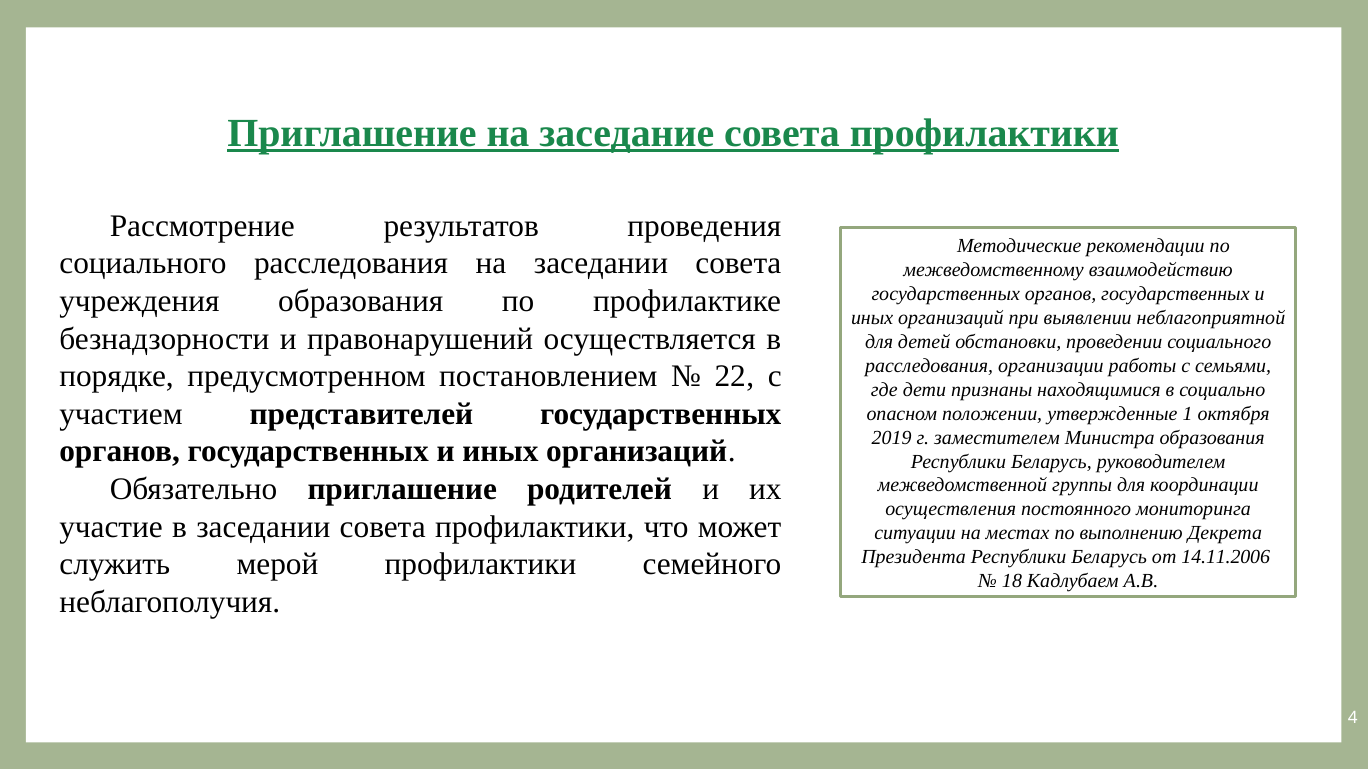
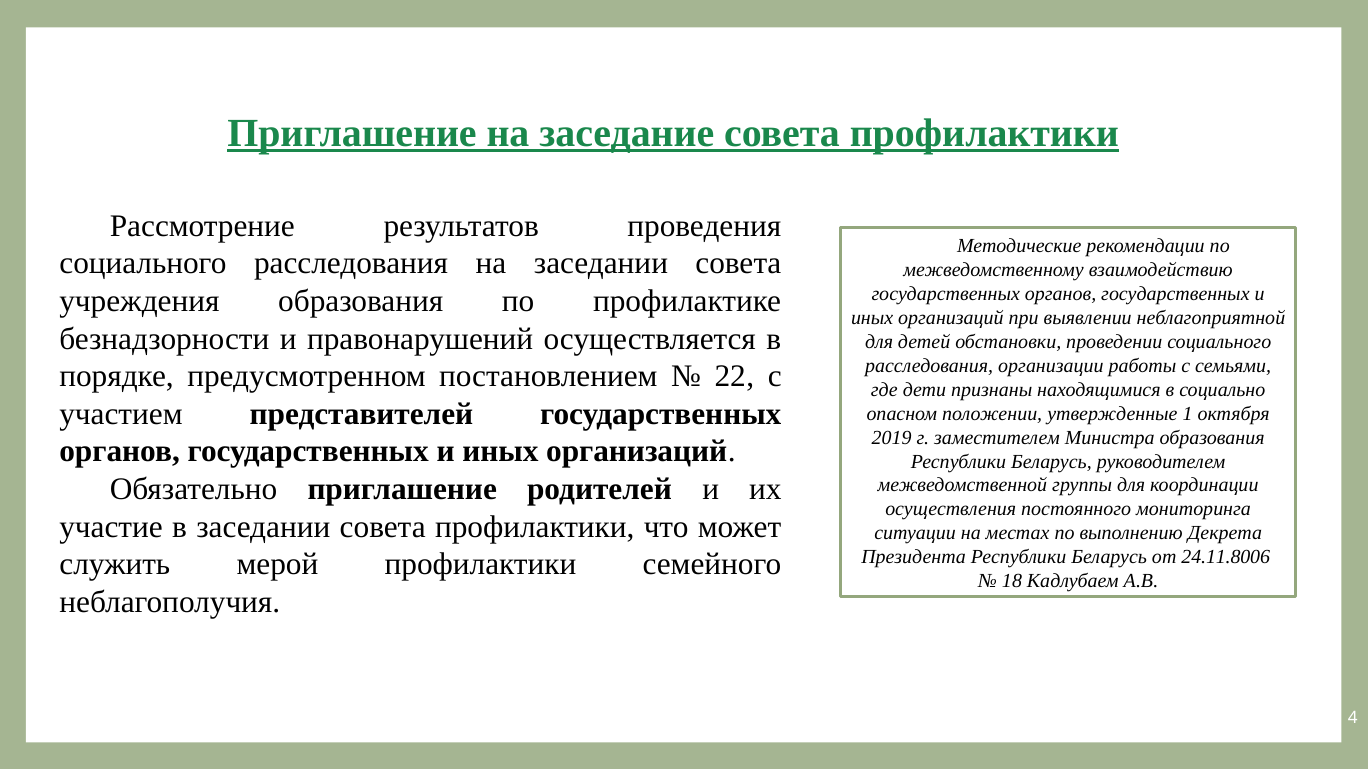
14.11.2006: 14.11.2006 -> 24.11.8006
